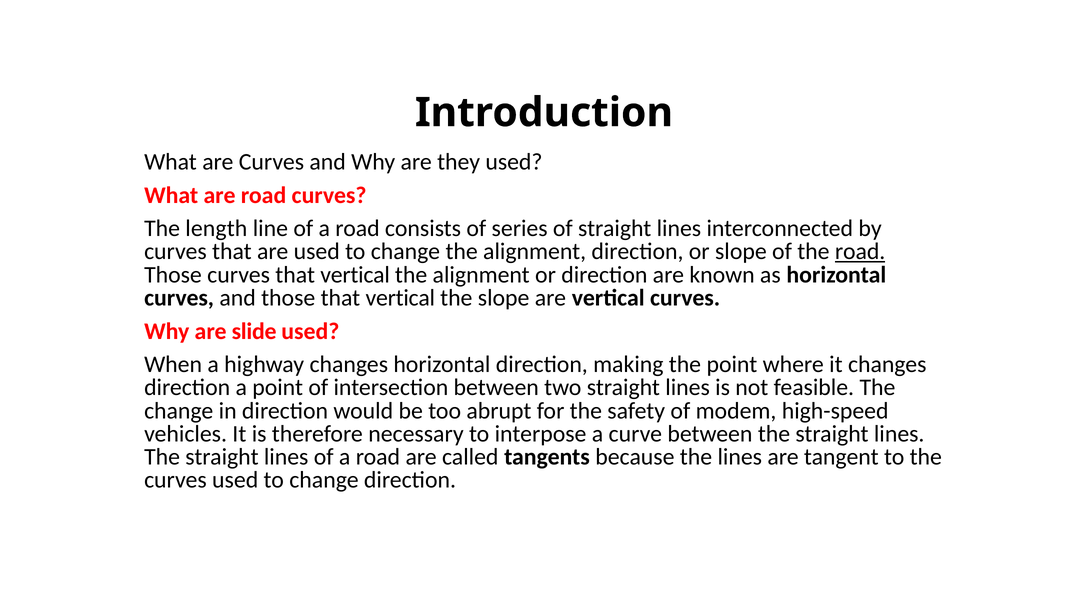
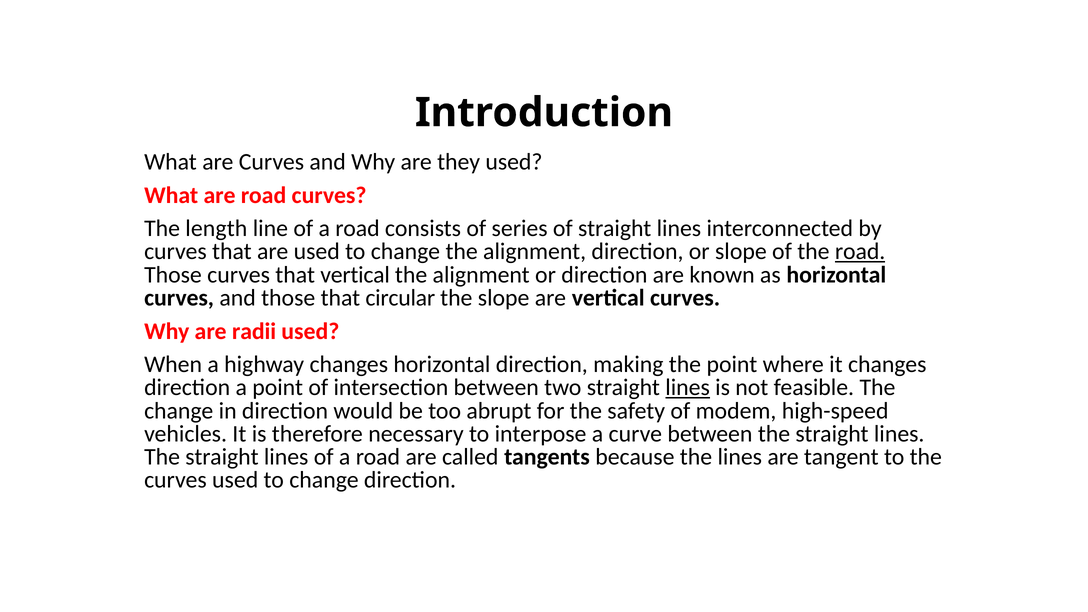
those that vertical: vertical -> circular
slide: slide -> radii
lines at (688, 388) underline: none -> present
